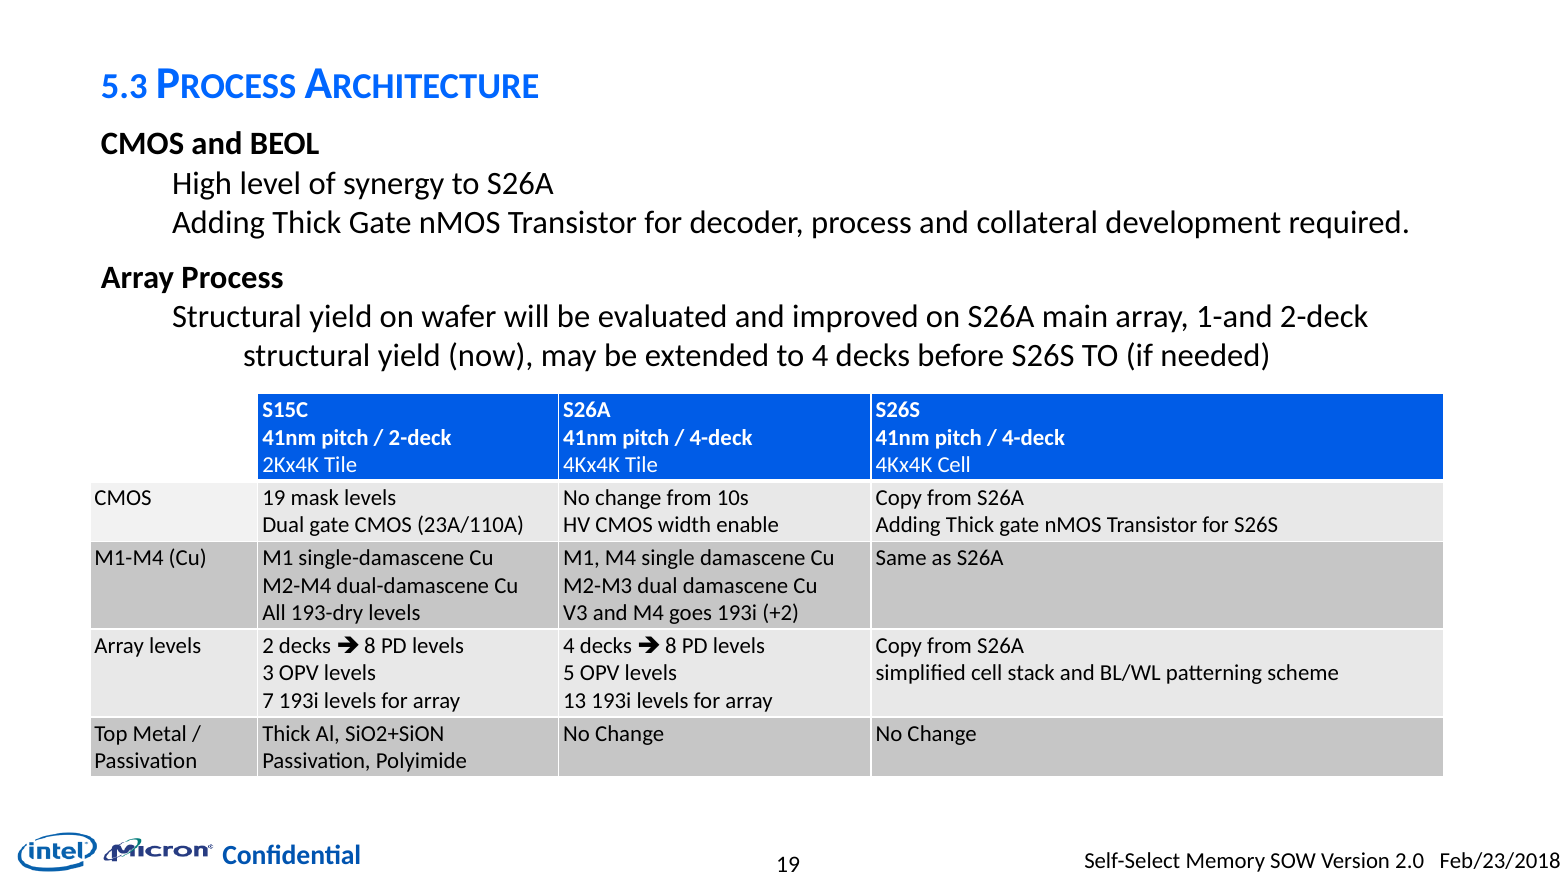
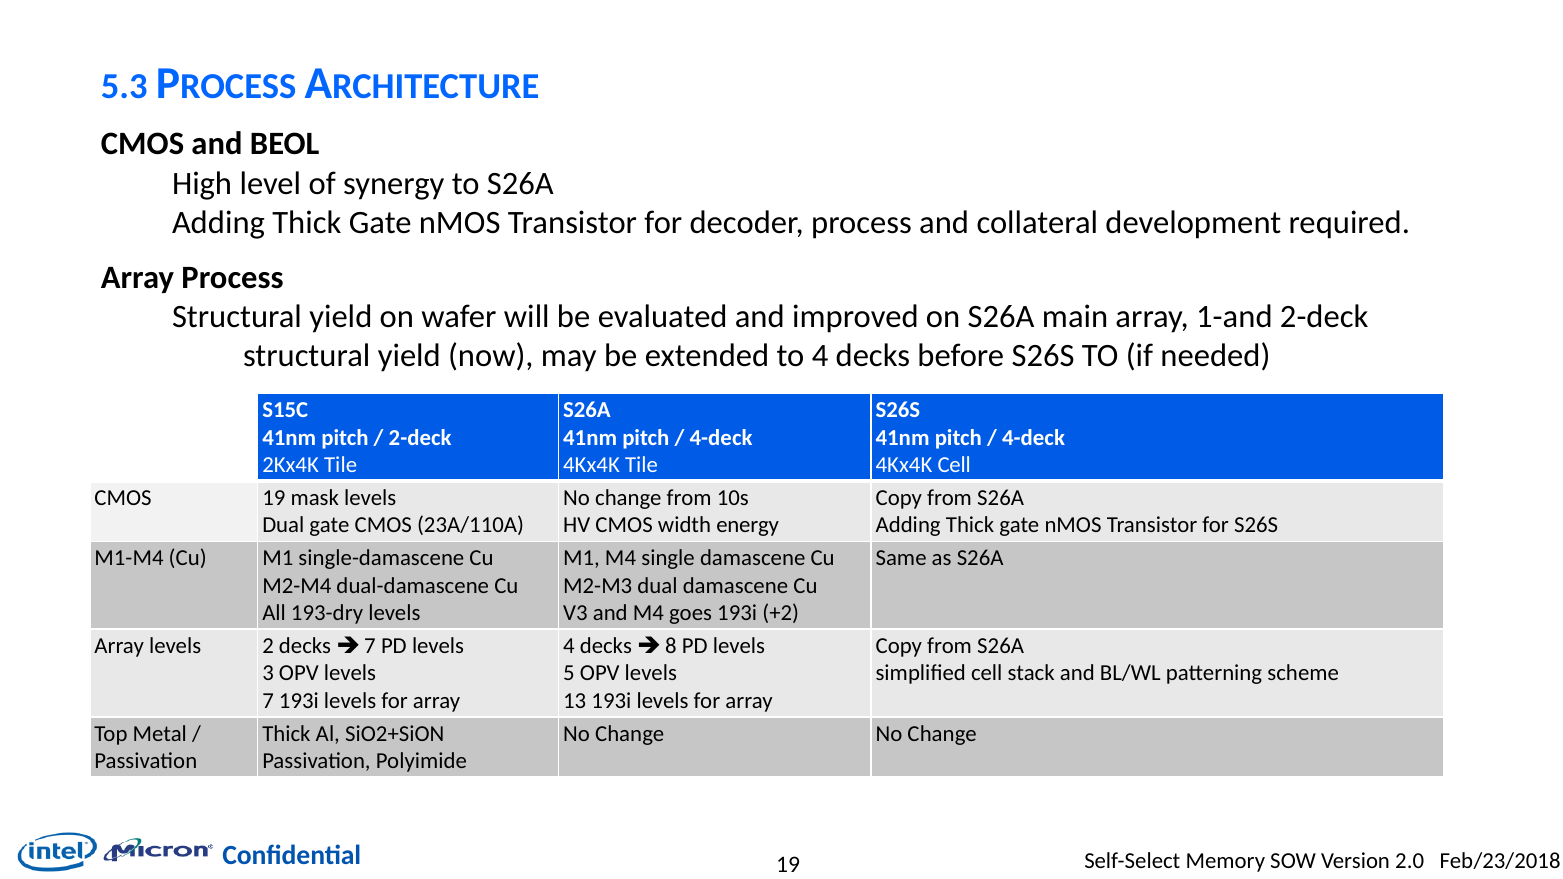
enable: enable -> energy
8 at (370, 646): 8 -> 7
